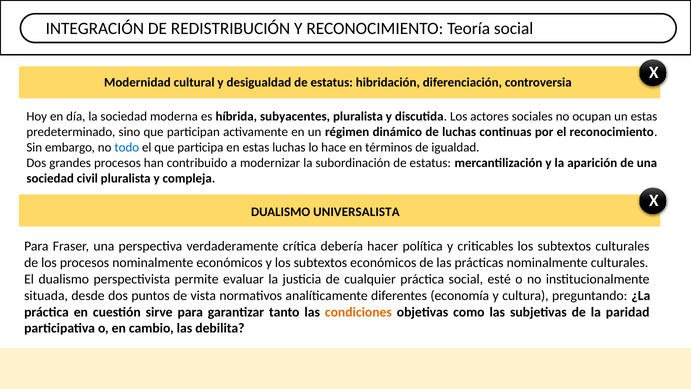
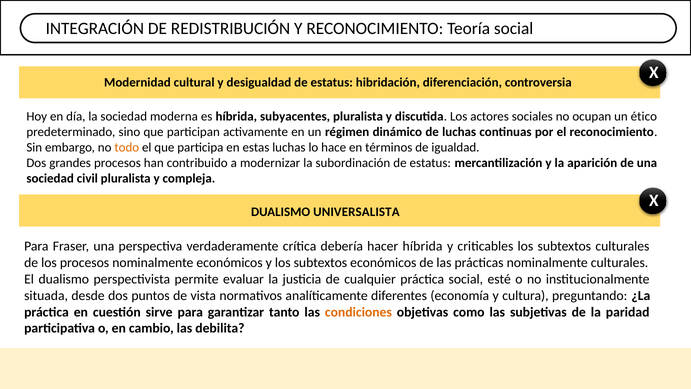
un estas: estas -> ético
todo colour: blue -> orange
hacer política: política -> híbrida
